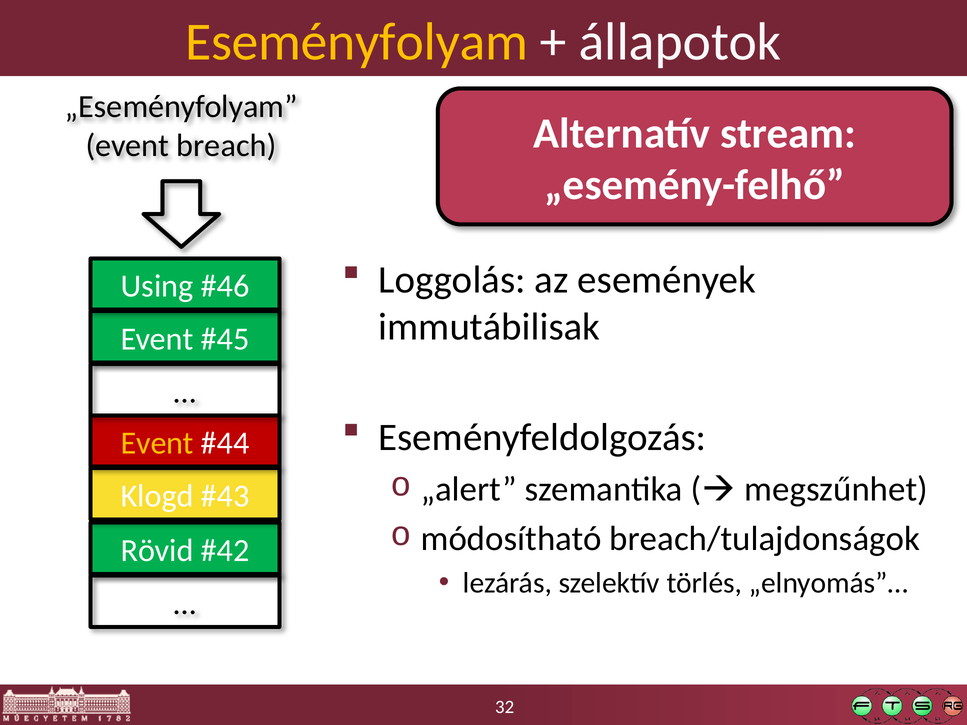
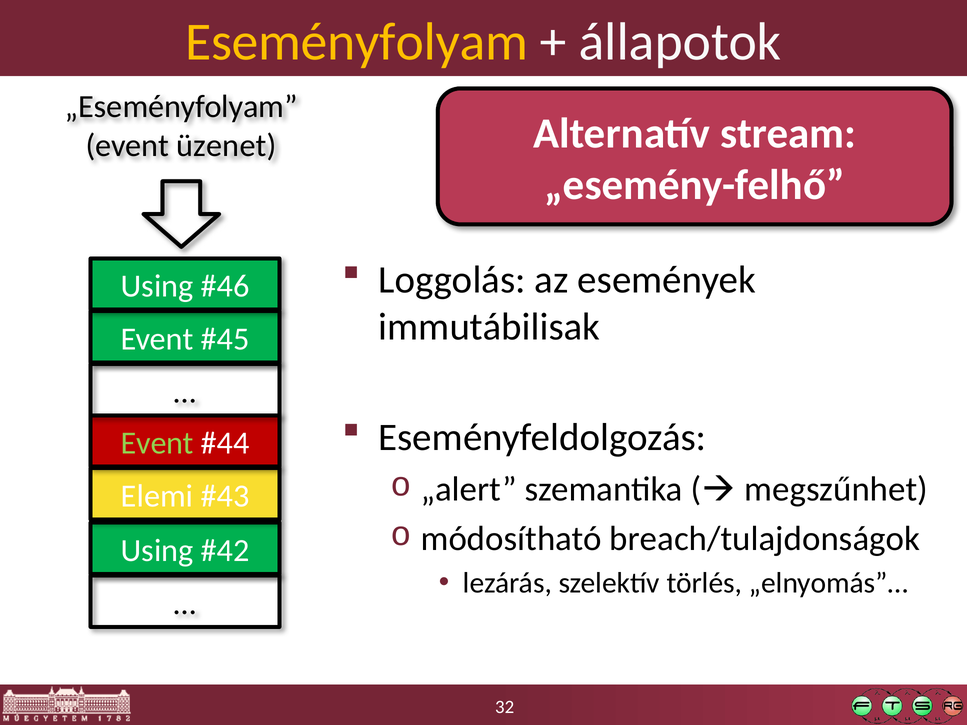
breach: breach -> üzenet
Event at (157, 443) colour: yellow -> light green
Klogd: Klogd -> Elemi
Rövid at (157, 551): Rövid -> Using
